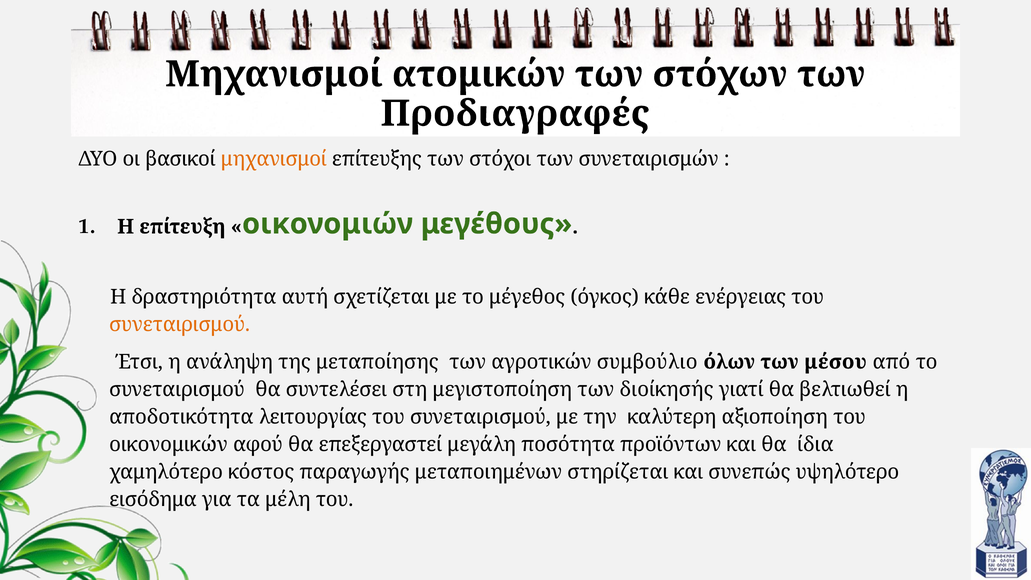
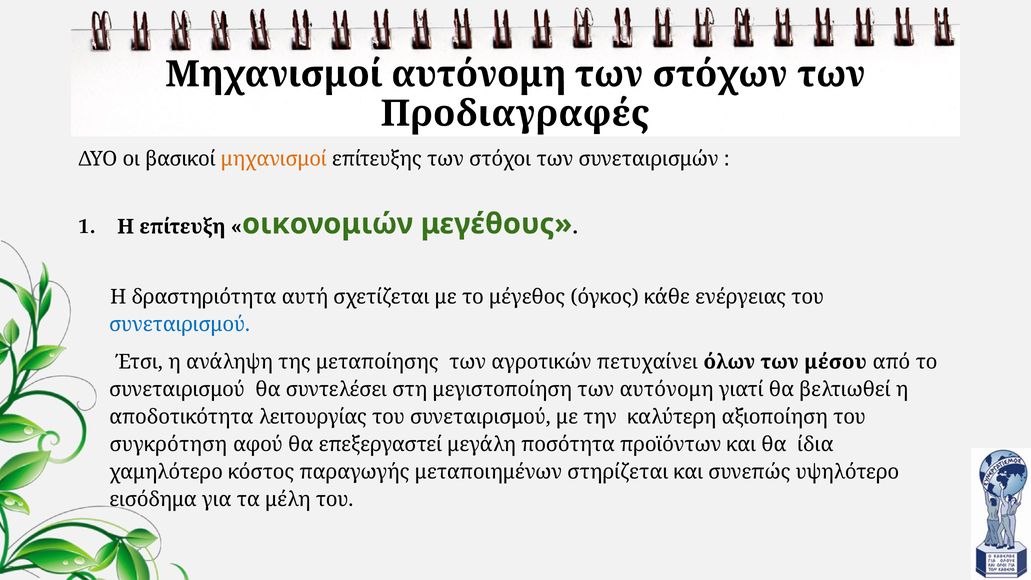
Μηχανισμοί ατομικών: ατομικών -> αυτόνομη
συνεταιρισμού at (180, 325) colour: orange -> blue
συμβούλιο: συμβούλιο -> πετυχαίνει
των διοίκησής: διοίκησής -> αυτόνομη
οικονομικών: οικονομικών -> συγκρότηση
